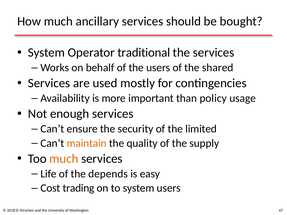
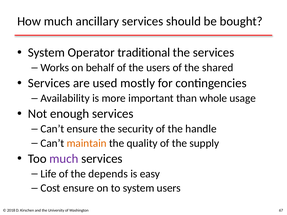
policy: policy -> whole
limited: limited -> handle
much at (64, 159) colour: orange -> purple
Cost trading: trading -> ensure
